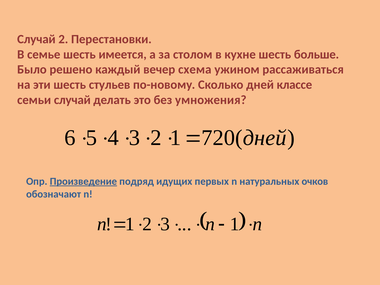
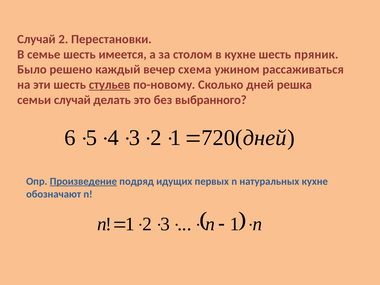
больше: больше -> пряник
стульев underline: none -> present
классе: классе -> решка
умножения: умножения -> выбранного
натуральных очков: очков -> кухне
